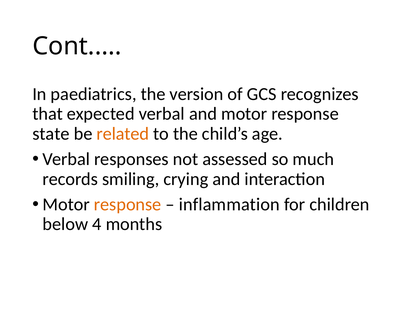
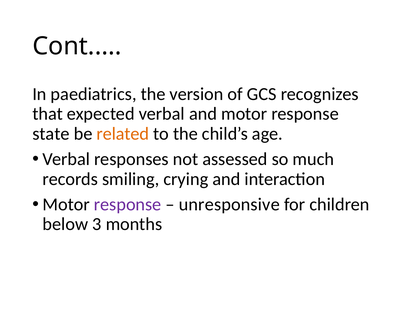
response at (128, 204) colour: orange -> purple
inflammation: inflammation -> unresponsive
4: 4 -> 3
